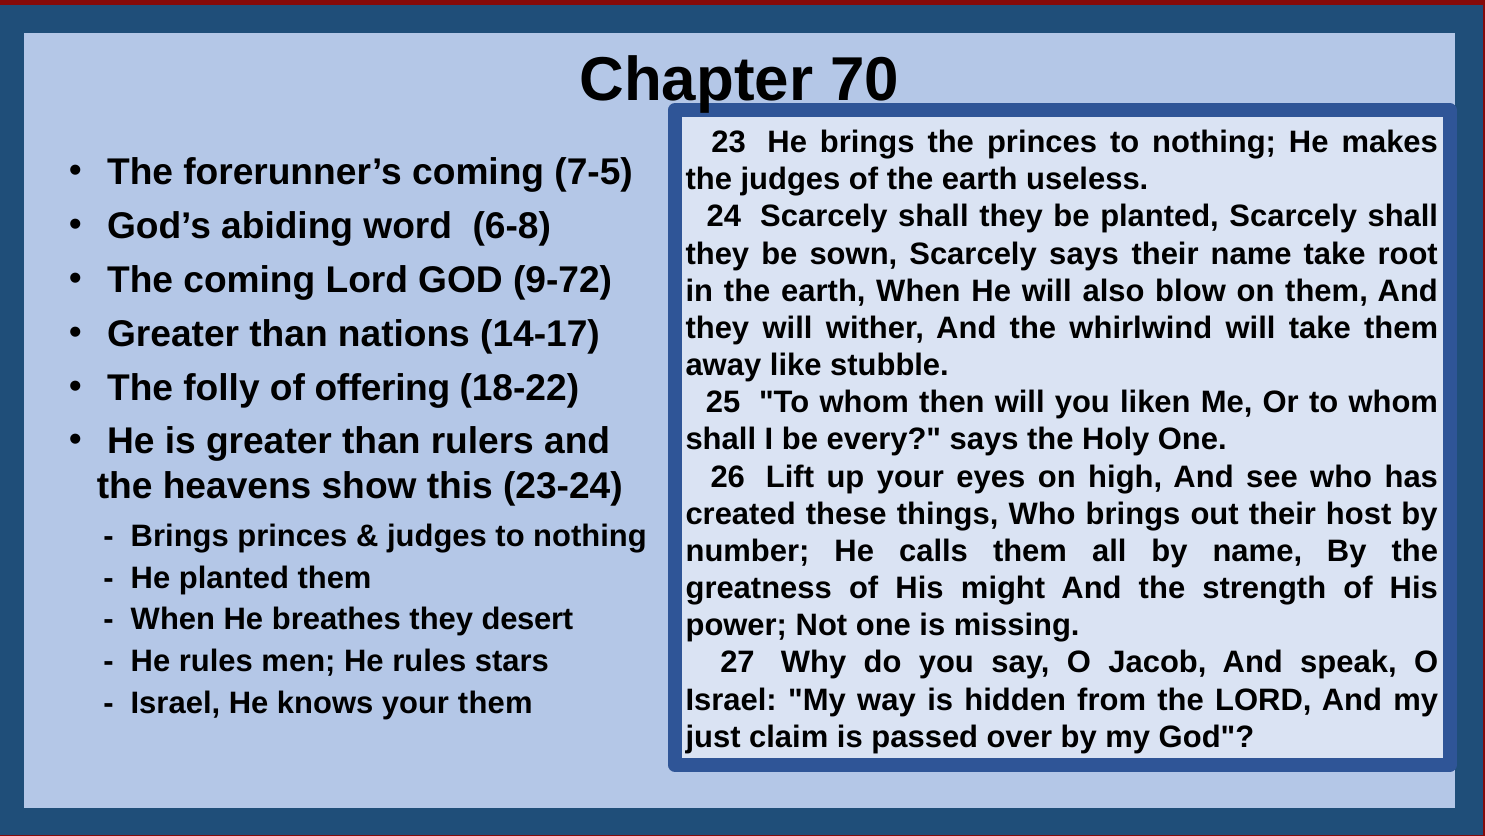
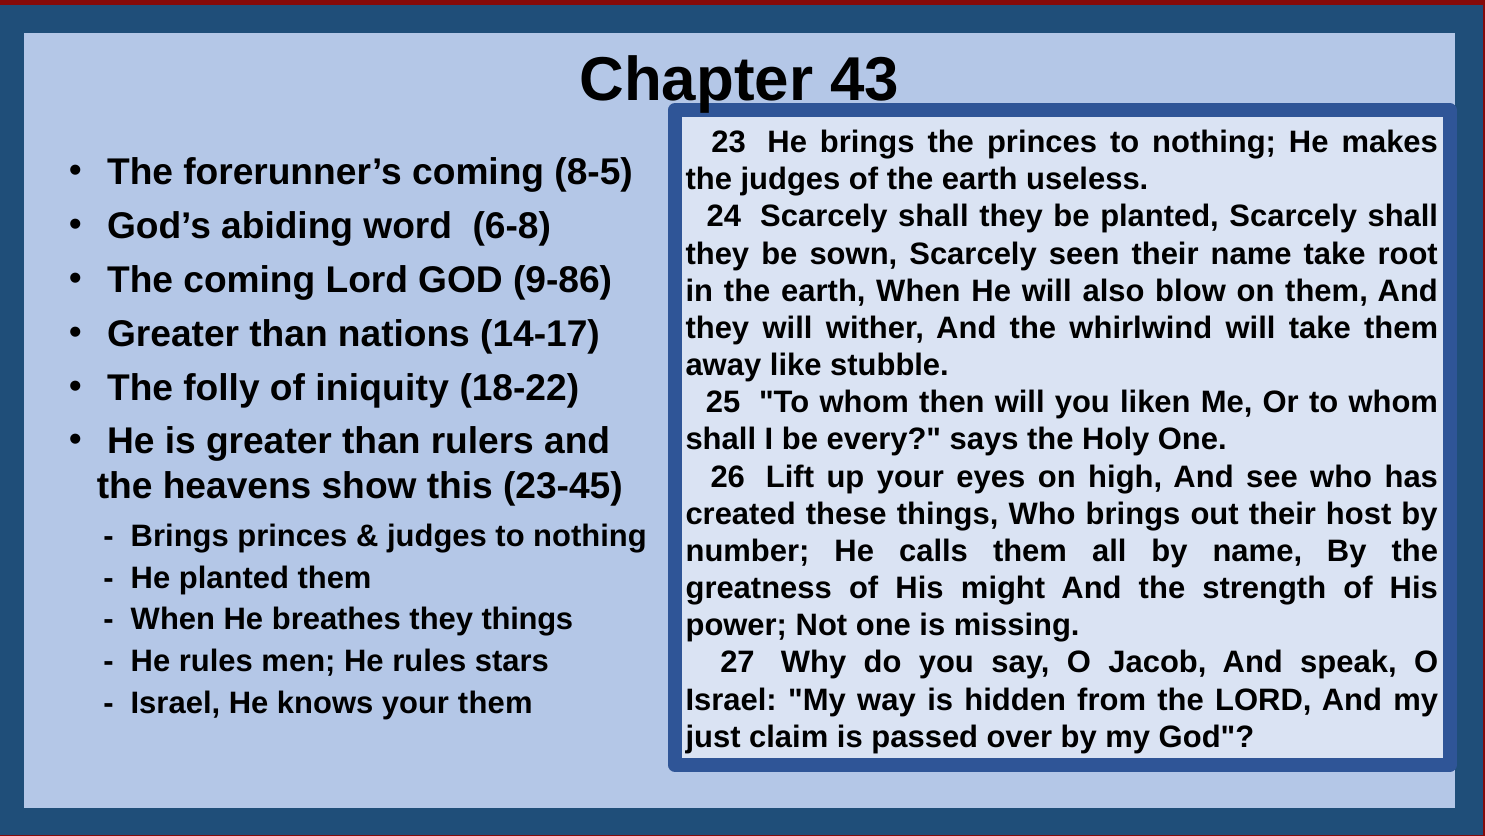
70: 70 -> 43
7-5: 7-5 -> 8-5
Scarcely says: says -> seen
9-72: 9-72 -> 9-86
offering: offering -> iniquity
23-24: 23-24 -> 23-45
they desert: desert -> things
